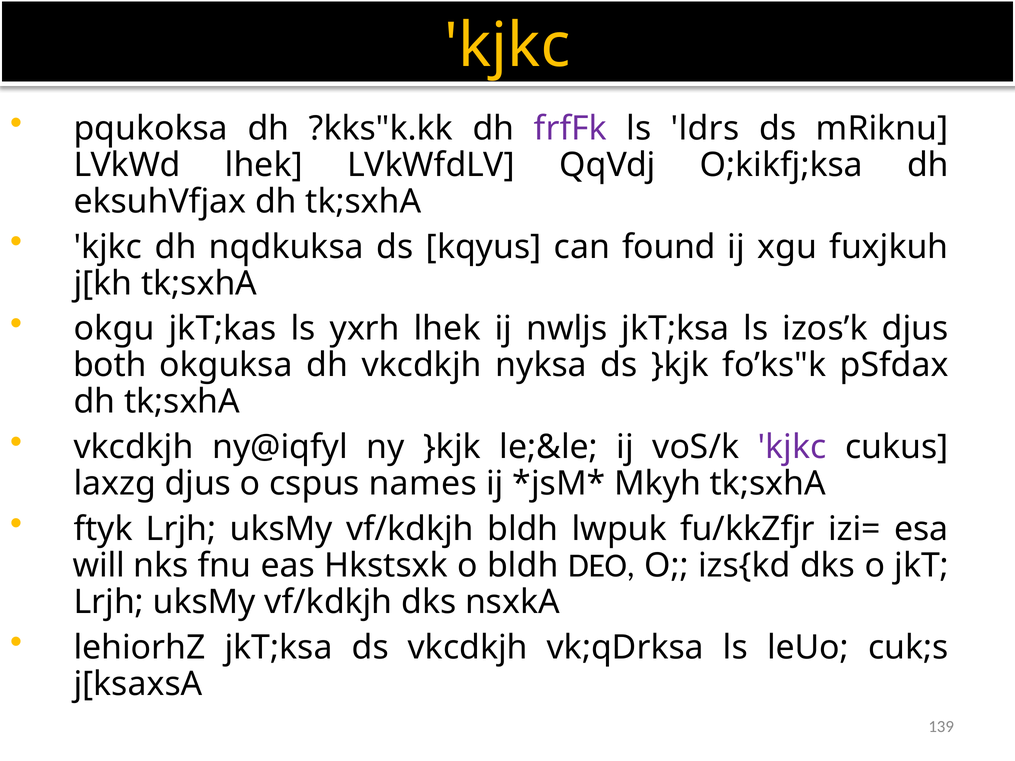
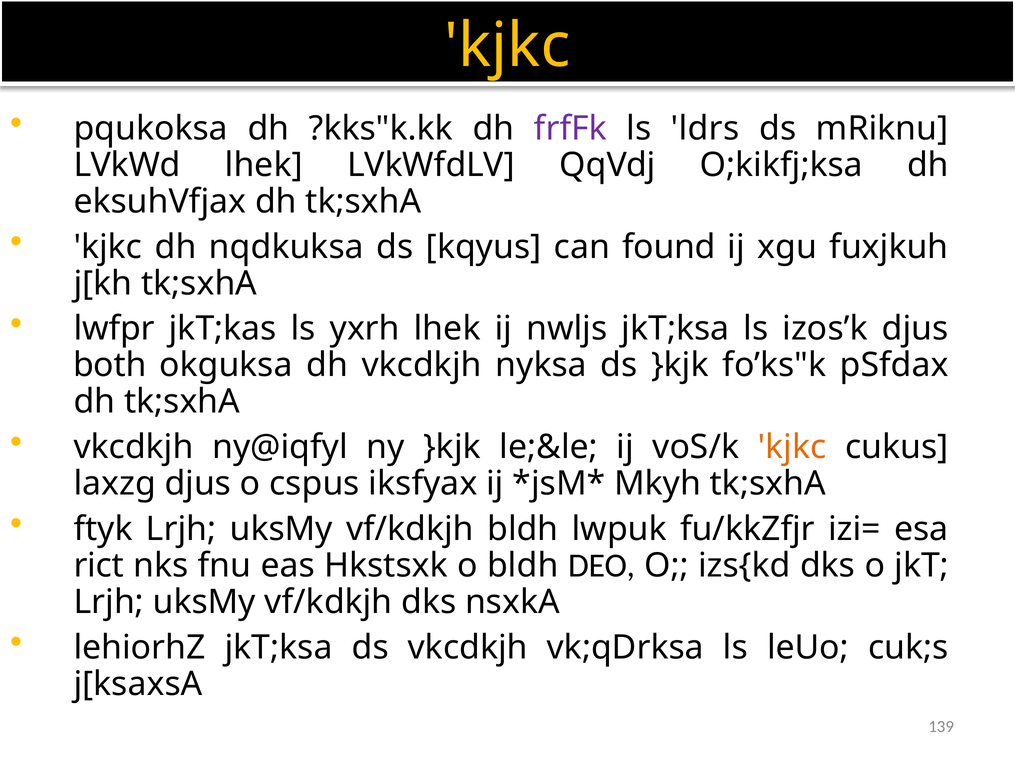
okgu: okgu -> lwfpr
kjkc at (792, 447) colour: purple -> orange
names: names -> iksfyax
will: will -> rict
